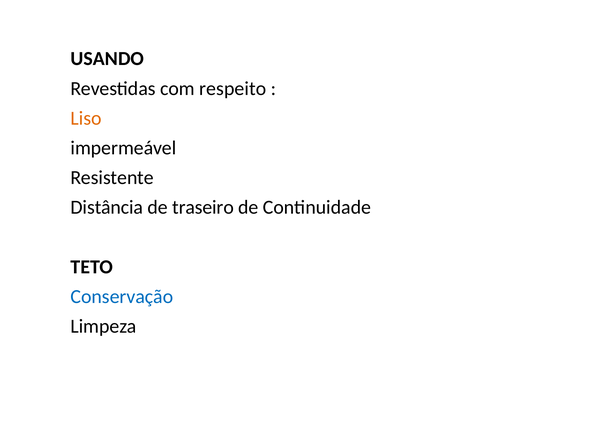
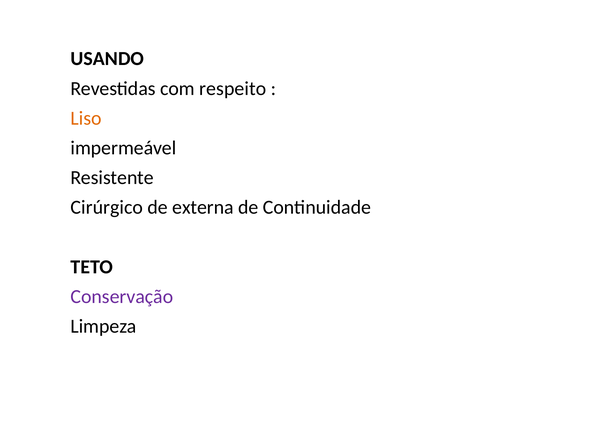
Distância: Distância -> Cirúrgico
traseiro: traseiro -> externa
Conservação colour: blue -> purple
